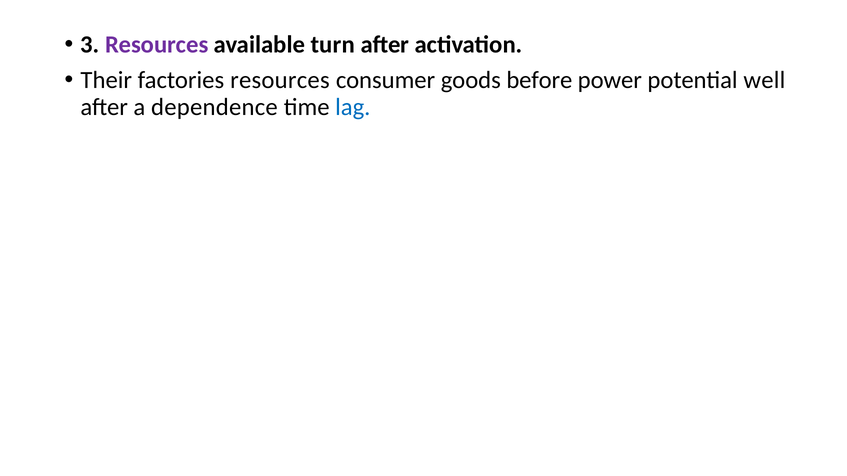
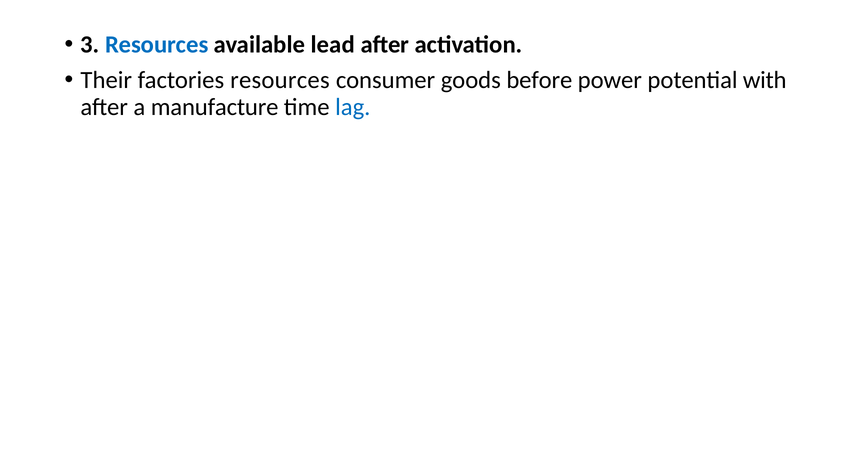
Resources at (157, 45) colour: purple -> blue
turn: turn -> lead
well: well -> with
dependence: dependence -> manufacture
